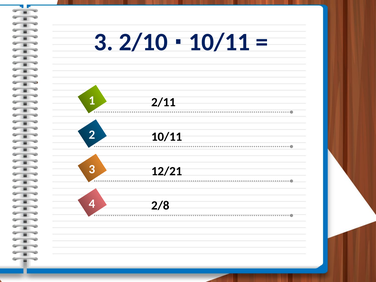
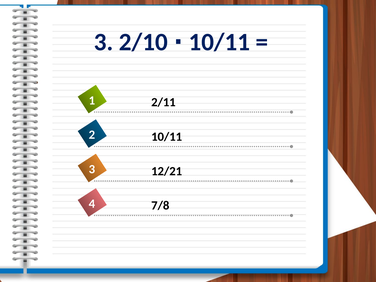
2/8: 2/8 -> 7/8
